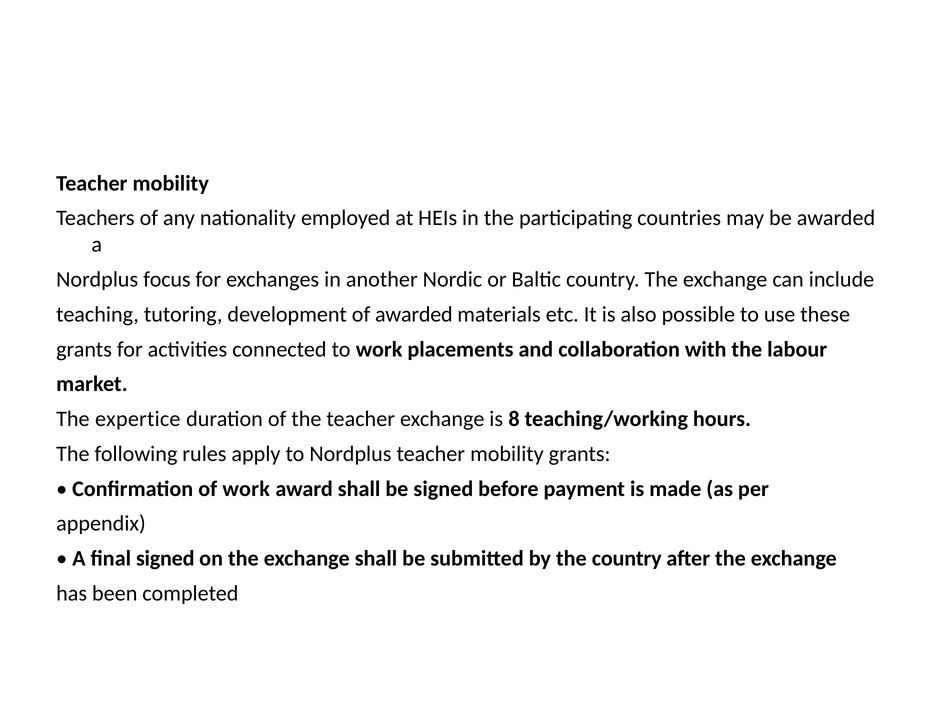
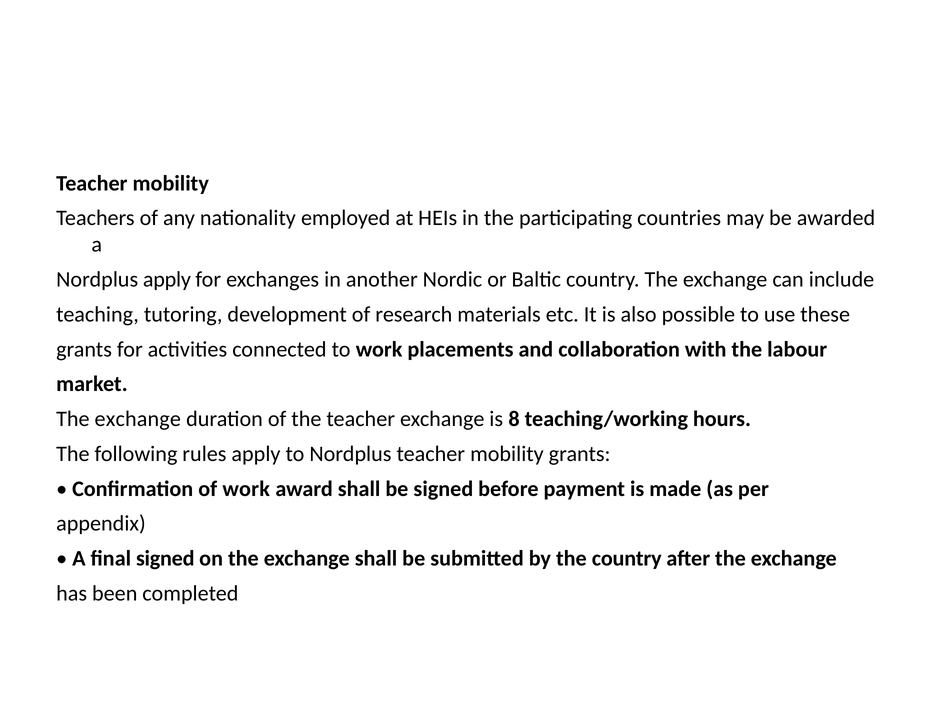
Nordplus focus: focus -> apply
of awarded: awarded -> research
expertice at (138, 419): expertice -> exchange
